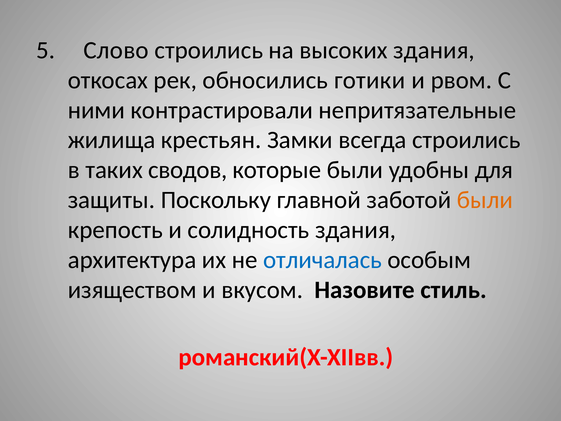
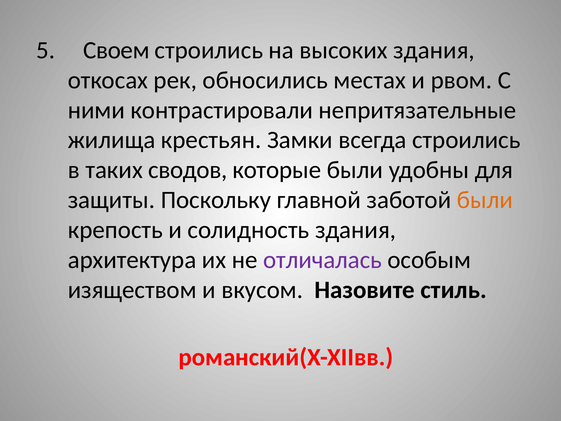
Слово: Слово -> Своем
готики: готики -> местах
отличалась colour: blue -> purple
